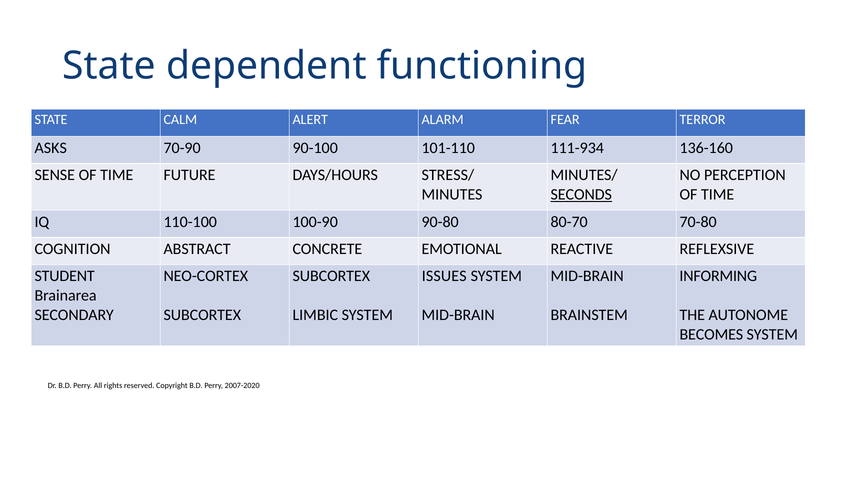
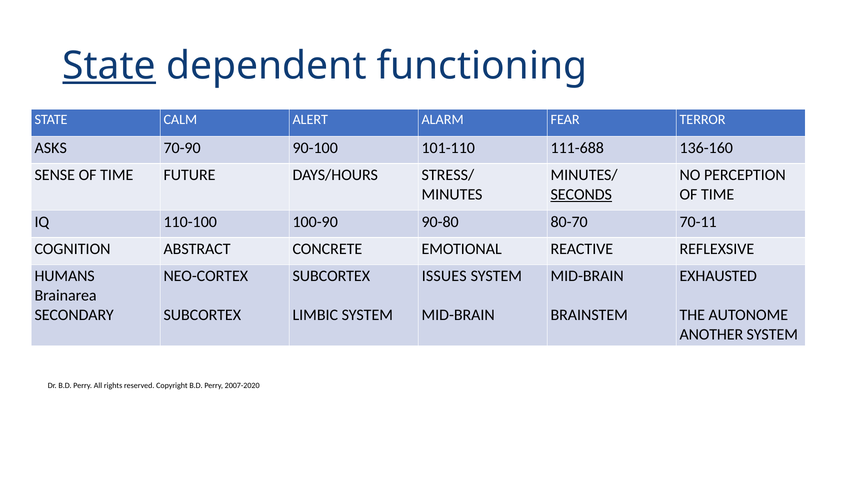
State at (109, 66) underline: none -> present
111-934: 111-934 -> 111-688
70-80: 70-80 -> 70-11
STUDENT: STUDENT -> HUMANS
INFORMING: INFORMING -> EXHAUSTED
BECOMES: BECOMES -> ANOTHER
